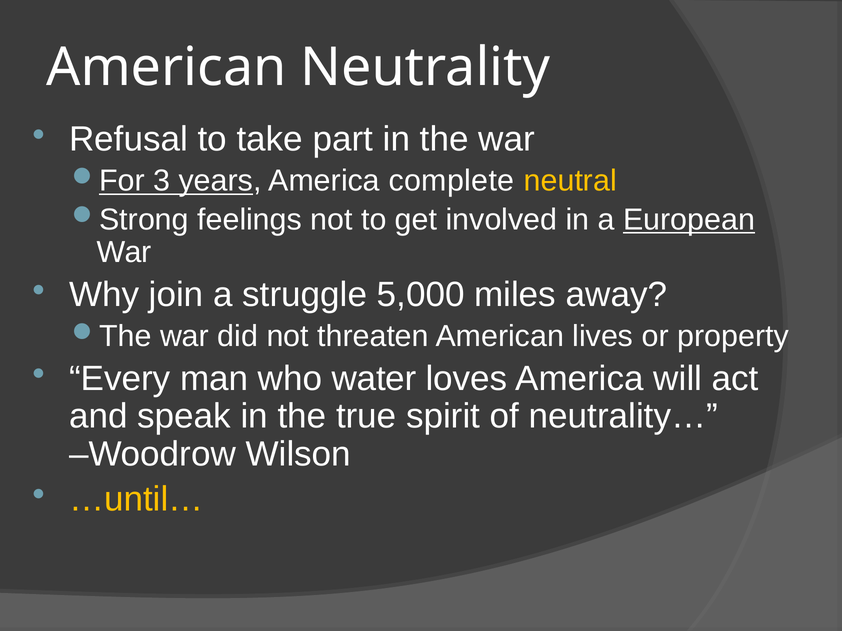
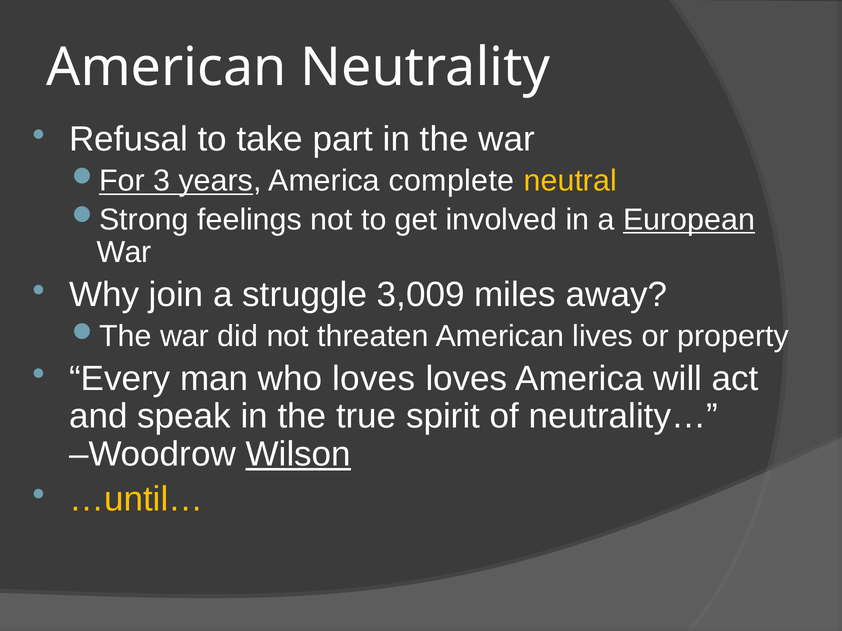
5,000: 5,000 -> 3,009
who water: water -> loves
Wilson underline: none -> present
